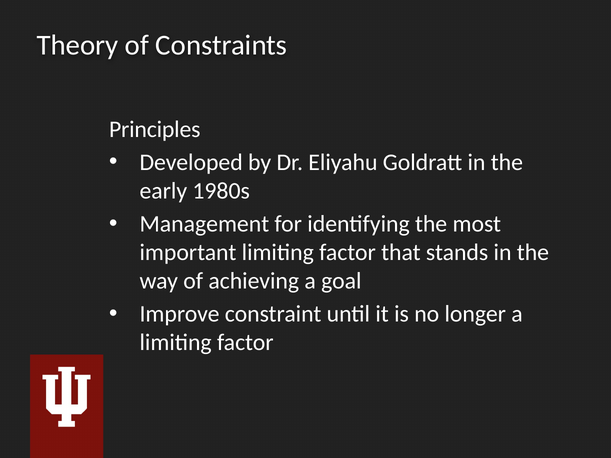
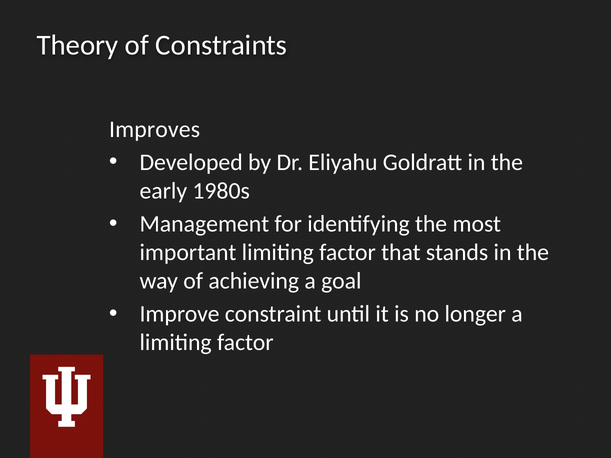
Principles: Principles -> Improves
